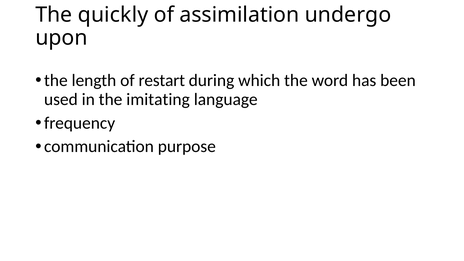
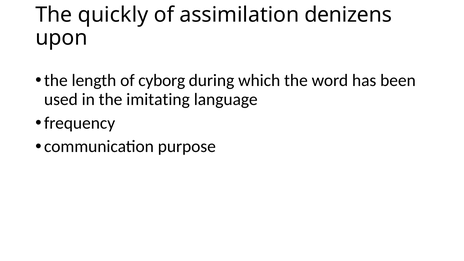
undergo: undergo -> denizens
restart: restart -> cyborg
